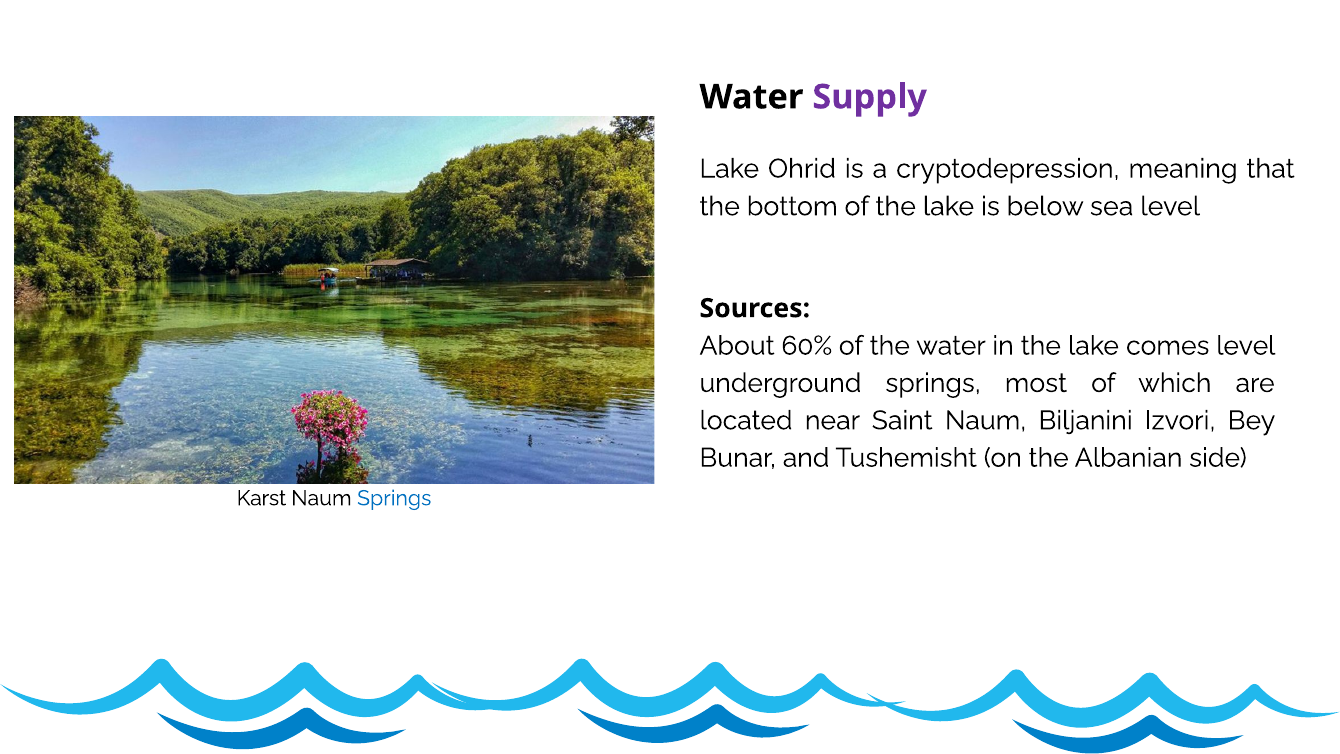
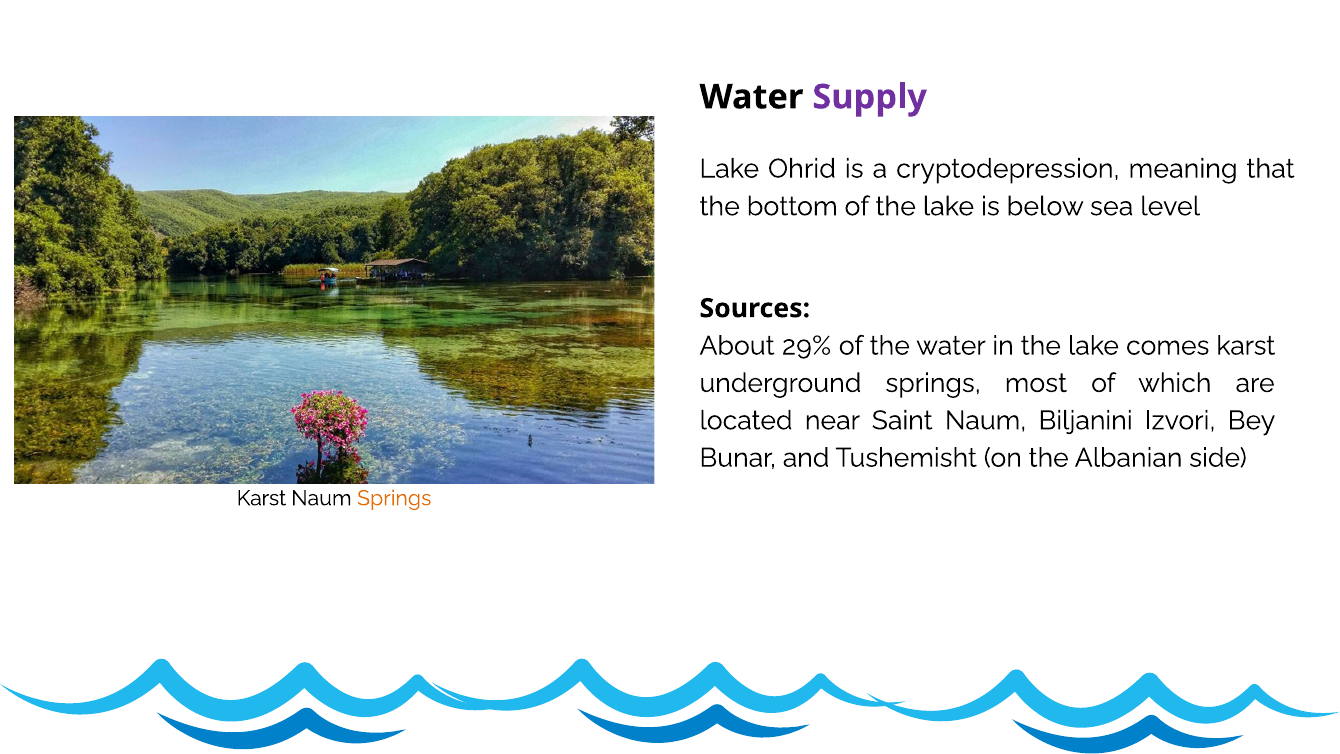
60%: 60% -> 29%
comes level: level -> karst
Springs at (394, 498) colour: blue -> orange
